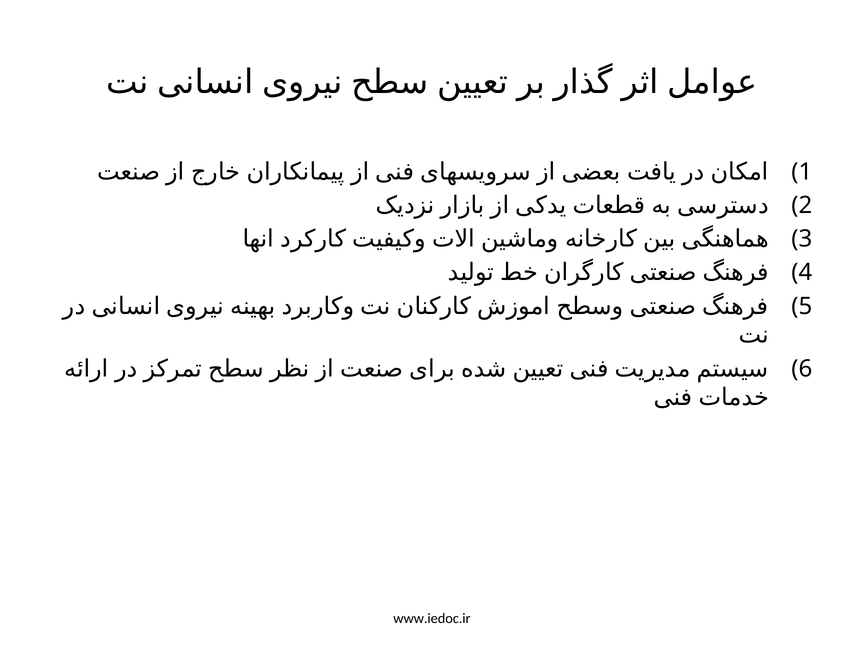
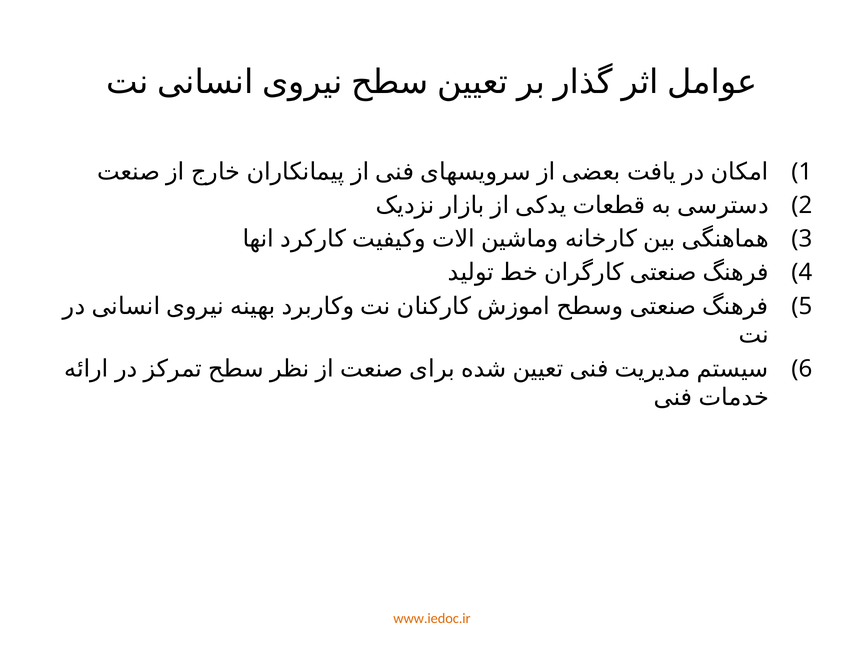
www.iedoc.ir colour: black -> orange
